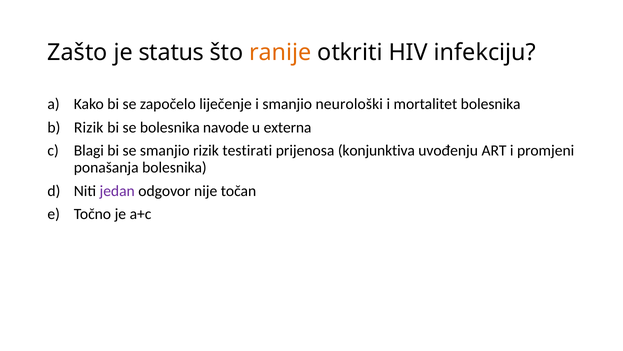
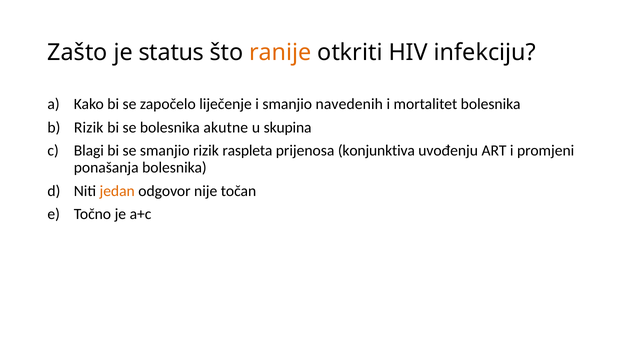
neurološki: neurološki -> navedenih
navode: navode -> akutne
externa: externa -> skupina
testirati: testirati -> raspleta
jedan colour: purple -> orange
